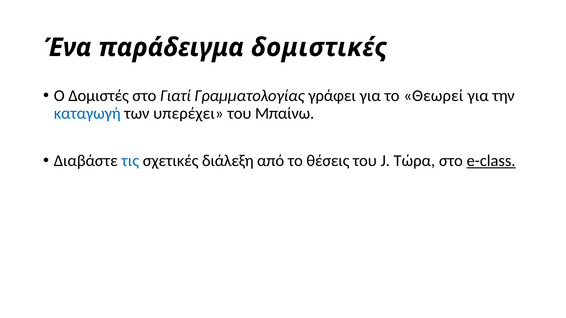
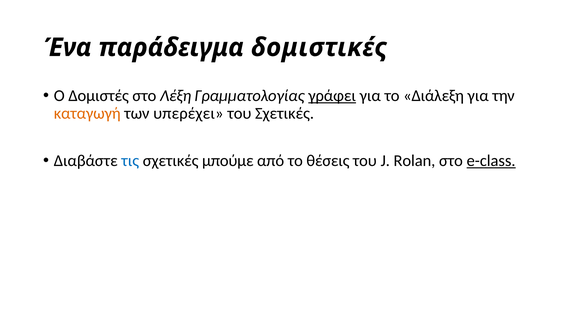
Γιατί: Γιατί -> Λέξη
γράφει underline: none -> present
Θεωρεί: Θεωρεί -> Διάλεξη
καταγωγή colour: blue -> orange
του Μπαίνω: Μπαίνω -> Σχετικές
διάλεξη: διάλεξη -> μπούμε
Τώρα: Τώρα -> Rolan
